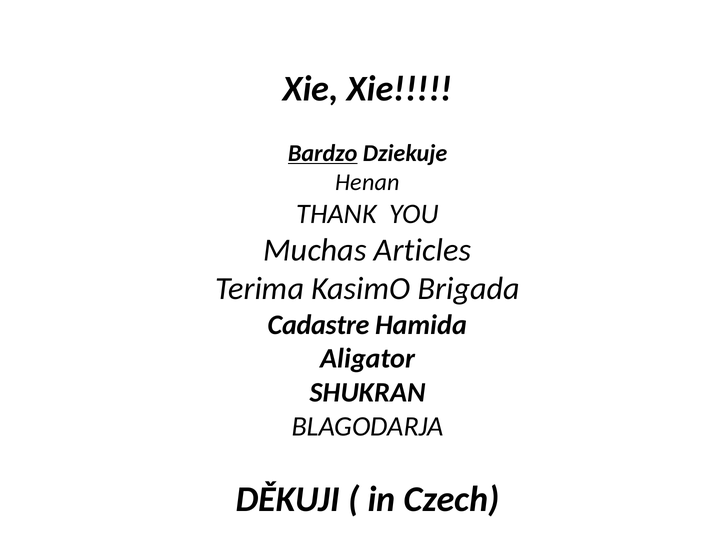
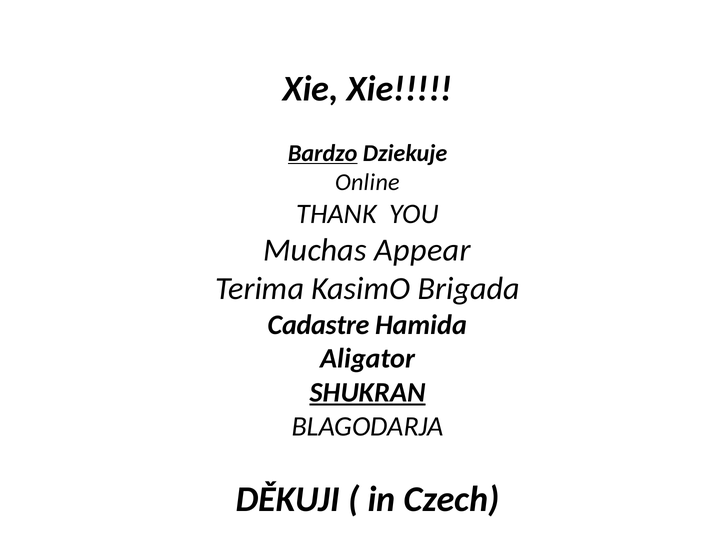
Henan: Henan -> Online
Articles: Articles -> Appear
SHUKRAN underline: none -> present
